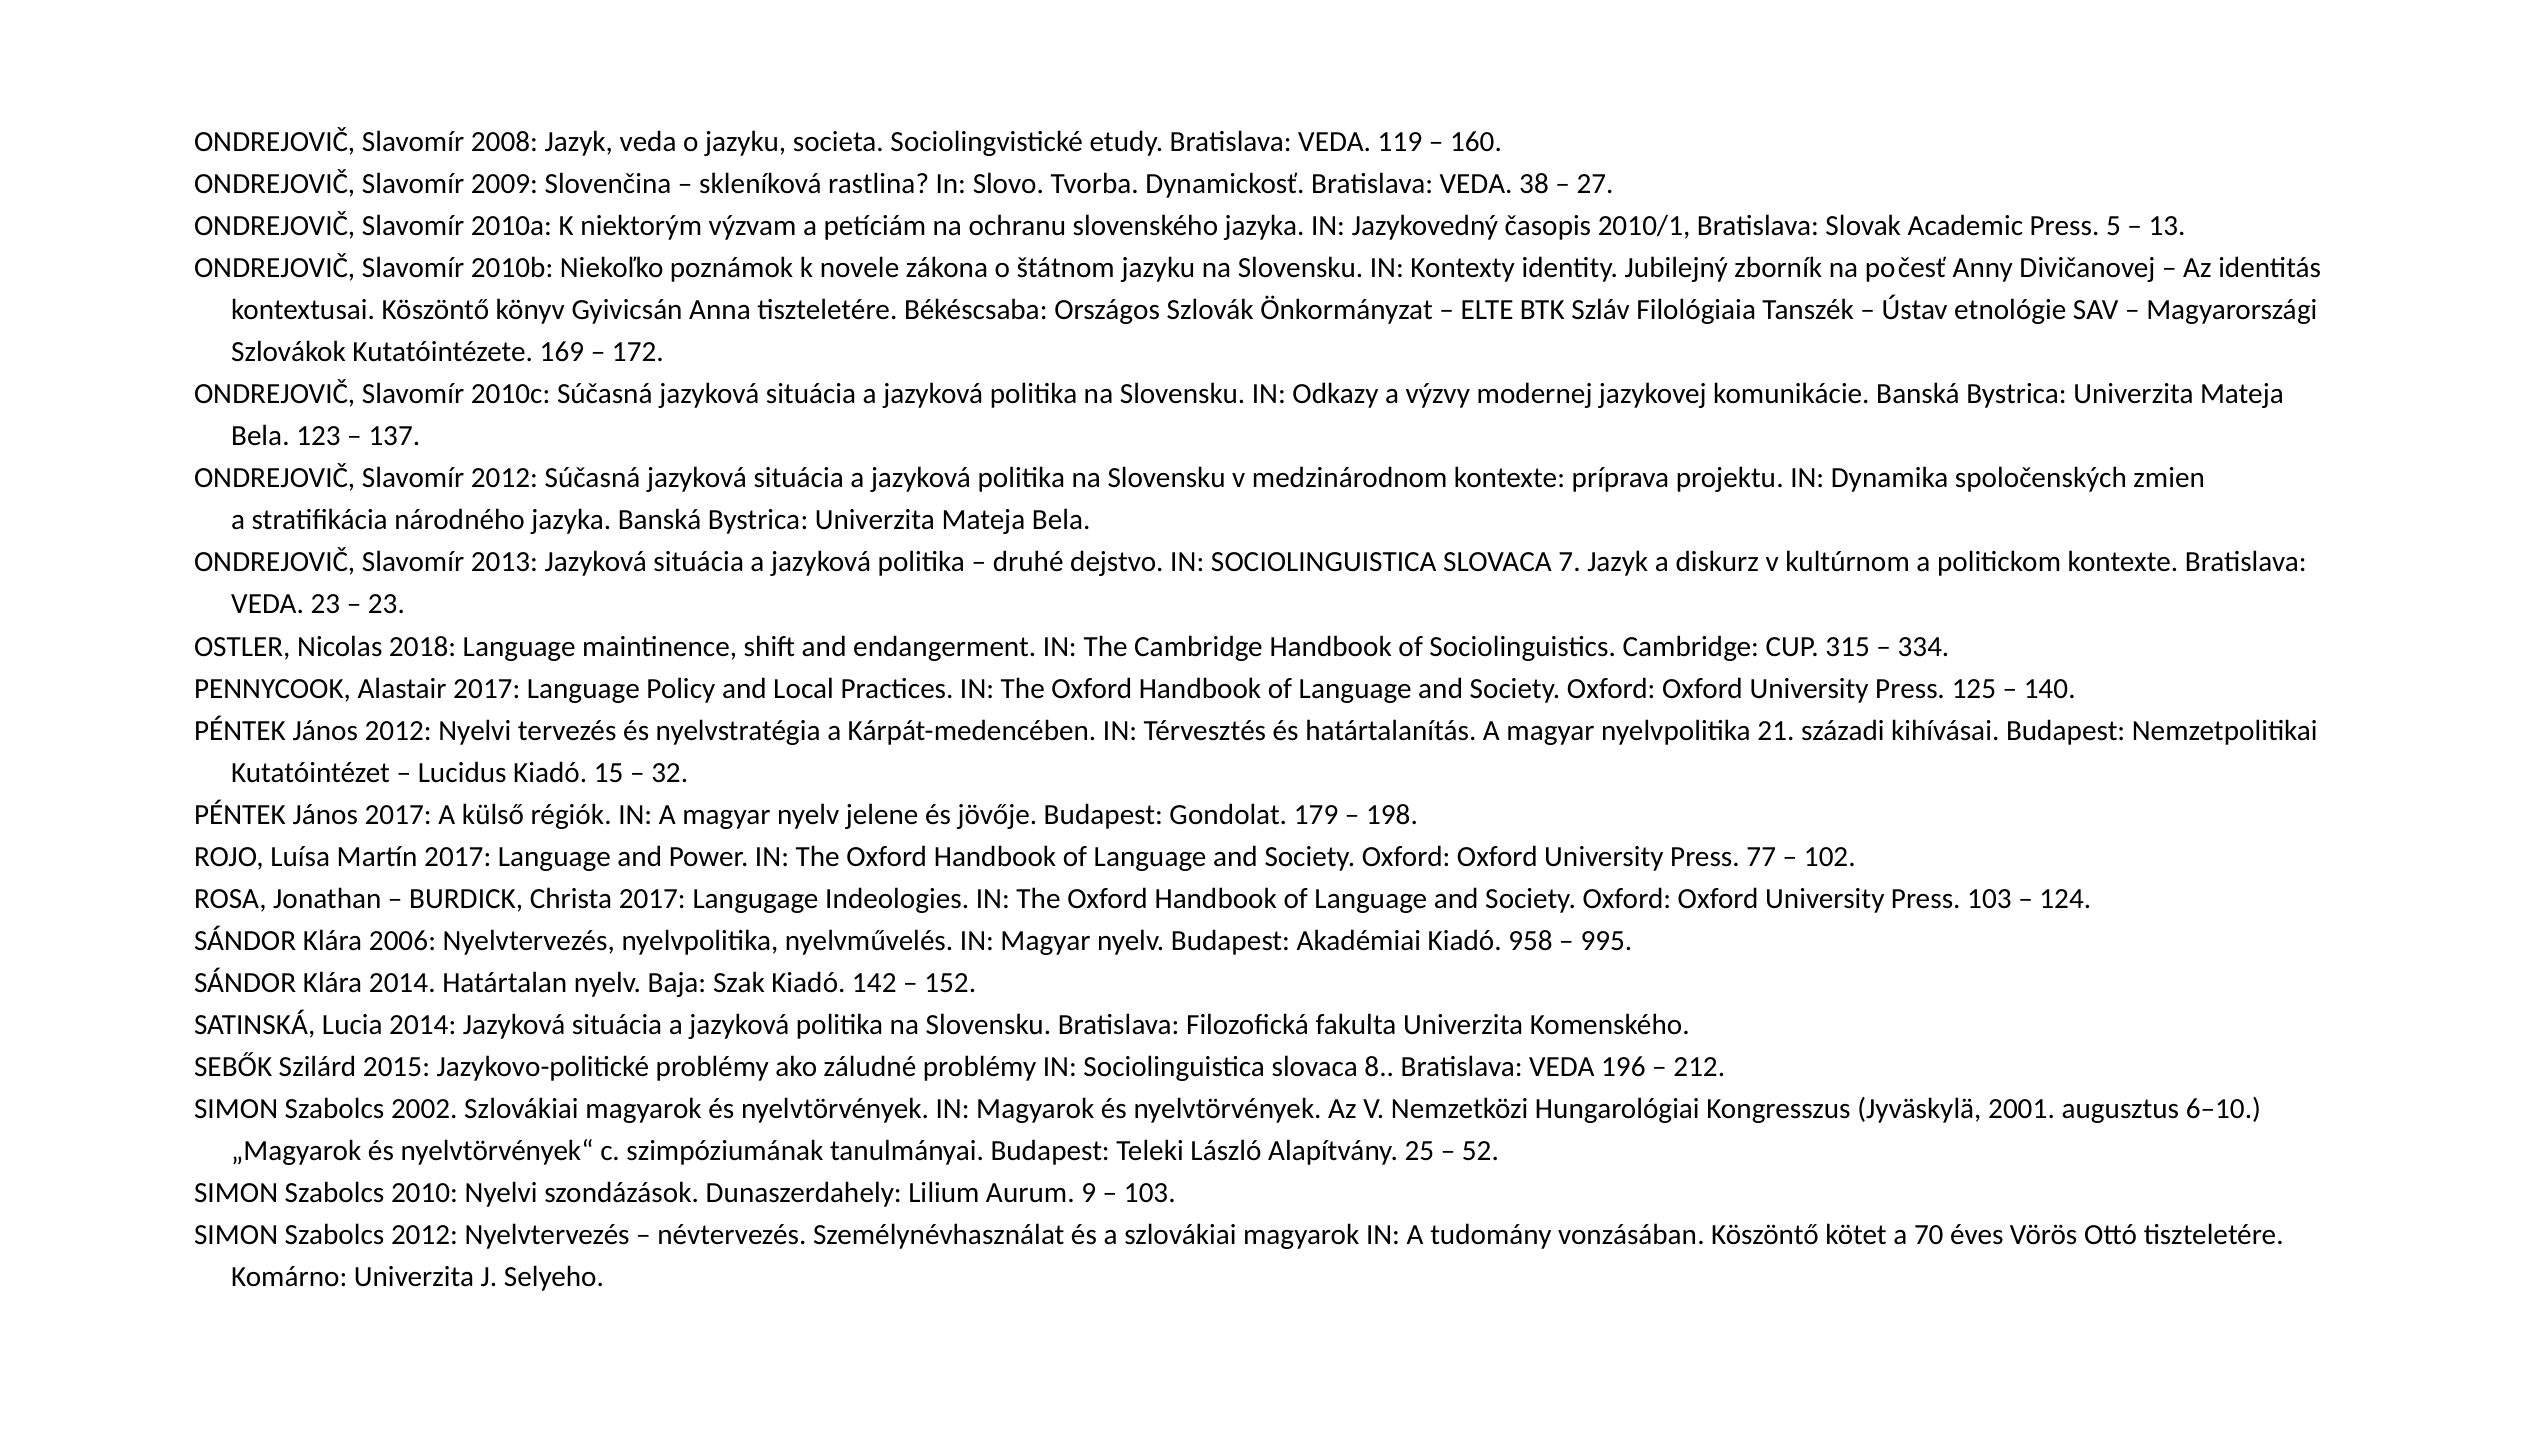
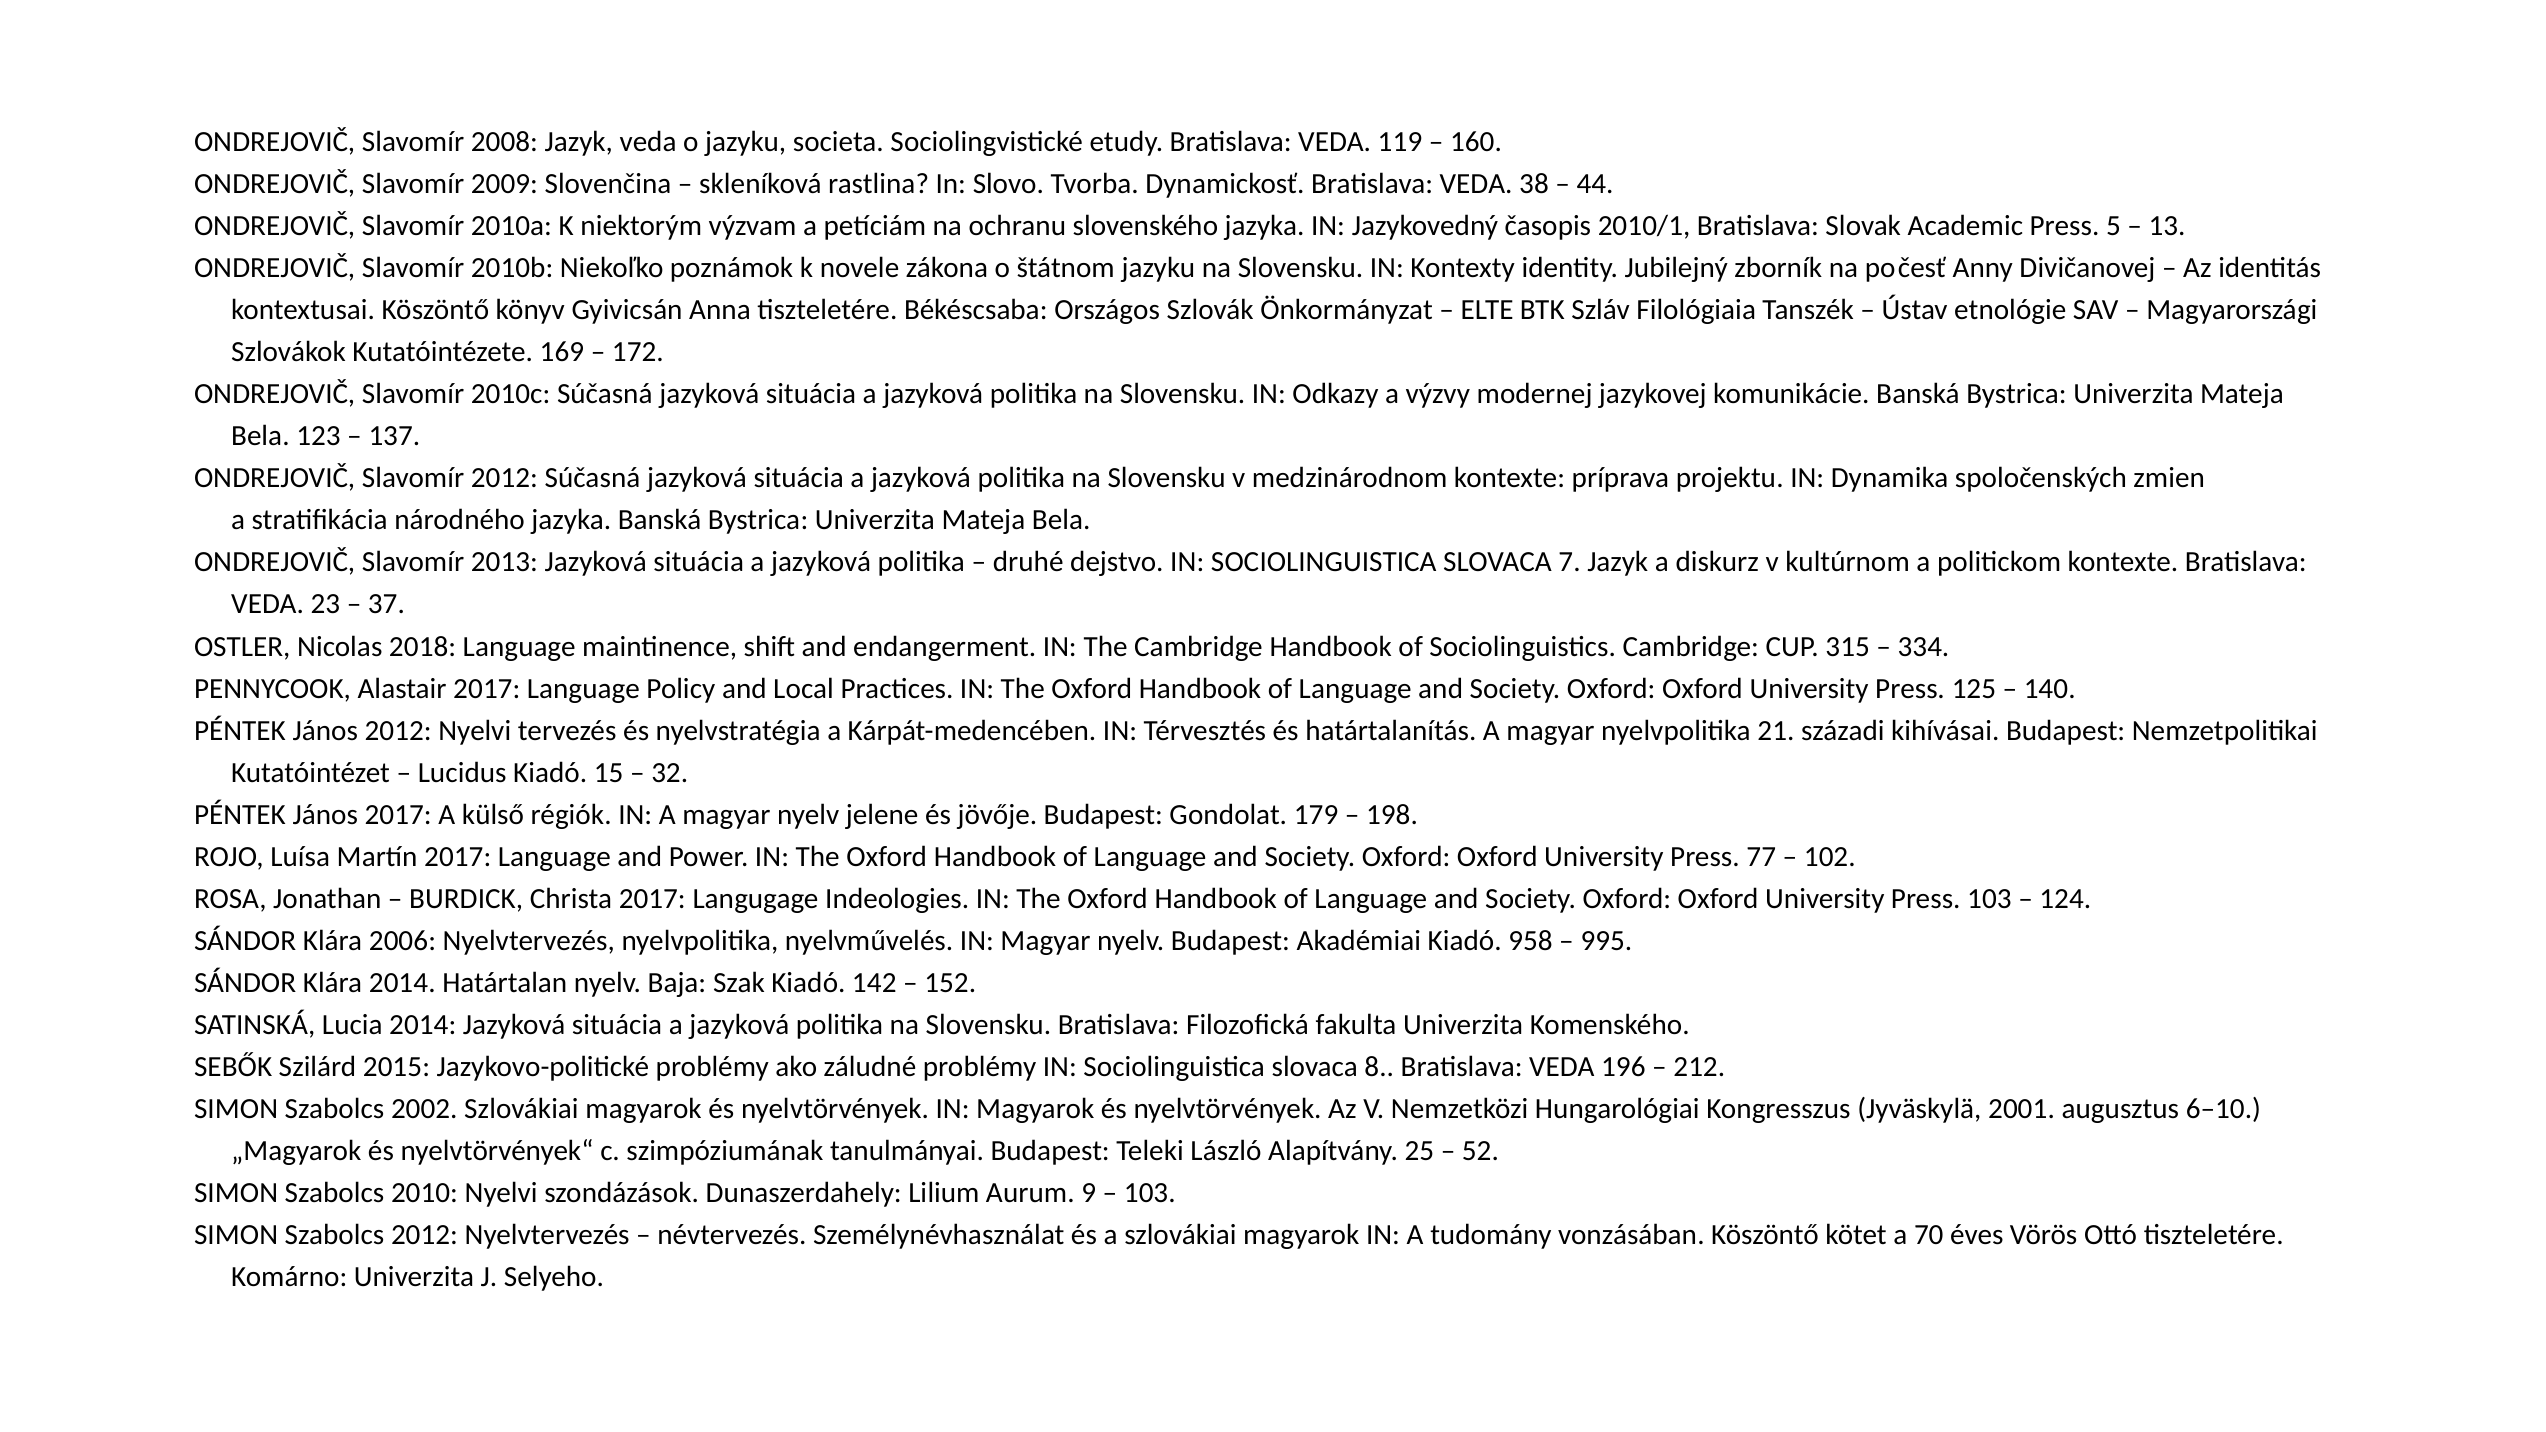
27: 27 -> 44
23 at (386, 604): 23 -> 37
